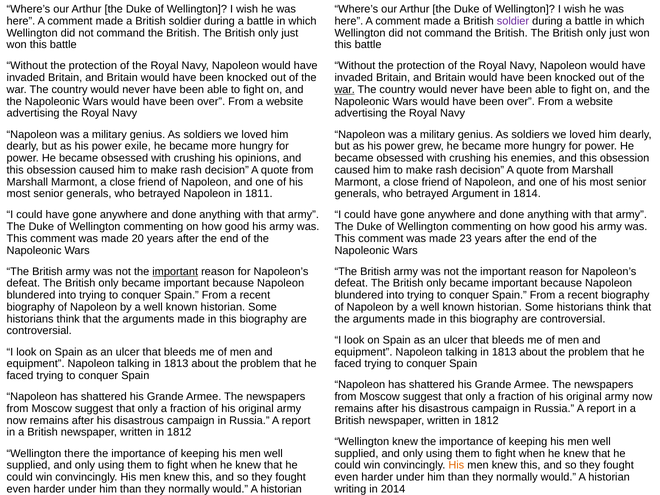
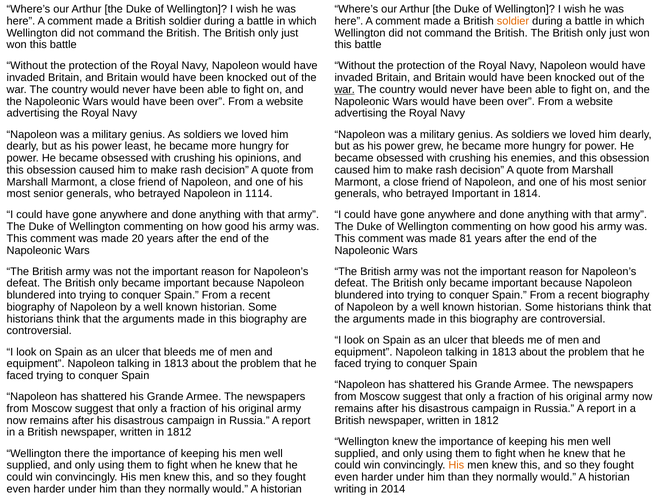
soldier at (513, 21) colour: purple -> orange
exile: exile -> least
1811: 1811 -> 1114
betrayed Argument: Argument -> Important
23: 23 -> 81
important at (175, 271) underline: present -> none
